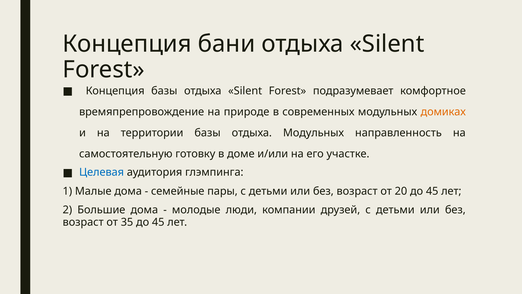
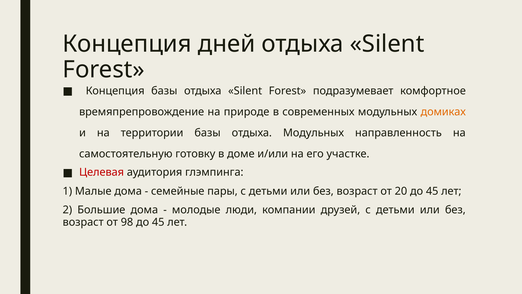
бани: бани -> дней
Целевая colour: blue -> red
35: 35 -> 98
